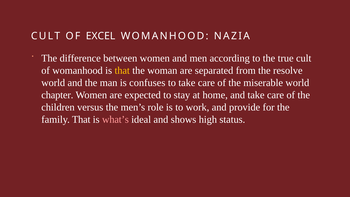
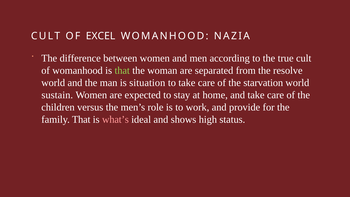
that at (122, 70) colour: yellow -> light green
confuses: confuses -> situation
miserable: miserable -> starvation
chapter: chapter -> sustain
